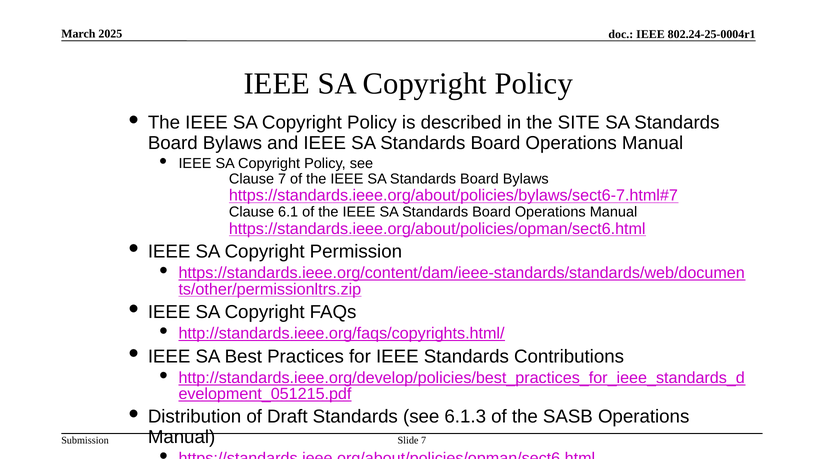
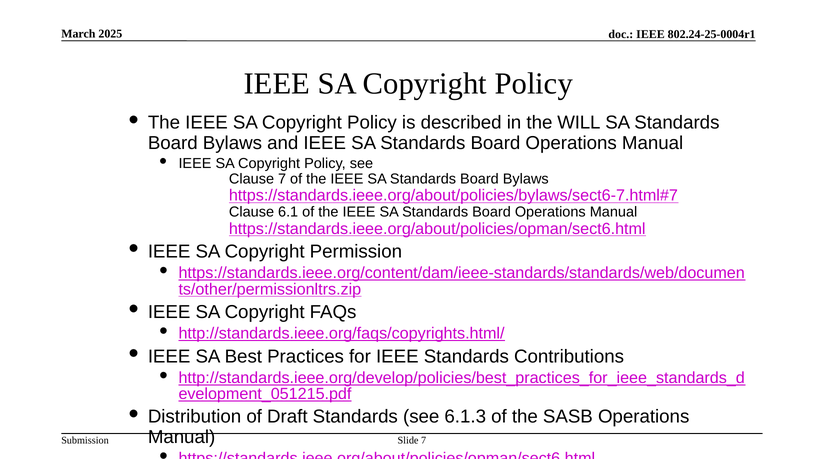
SITE: SITE -> WILL
